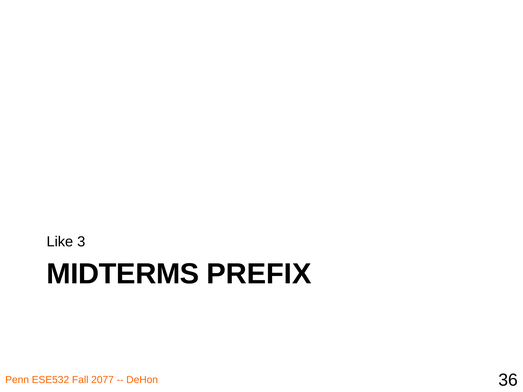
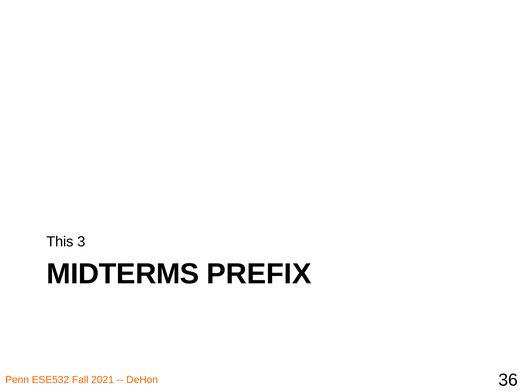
Like: Like -> This
2077: 2077 -> 2021
